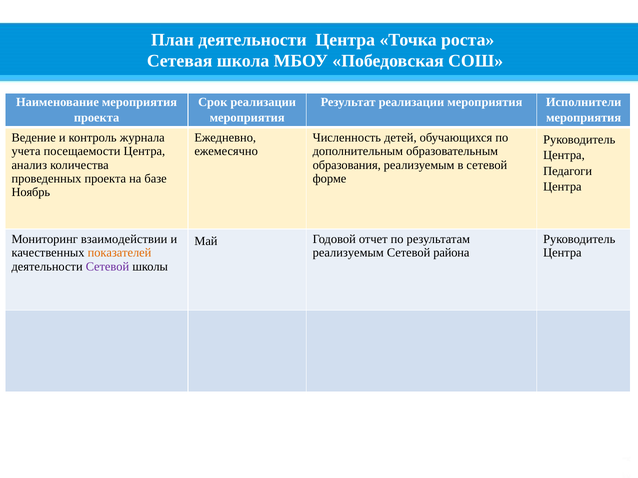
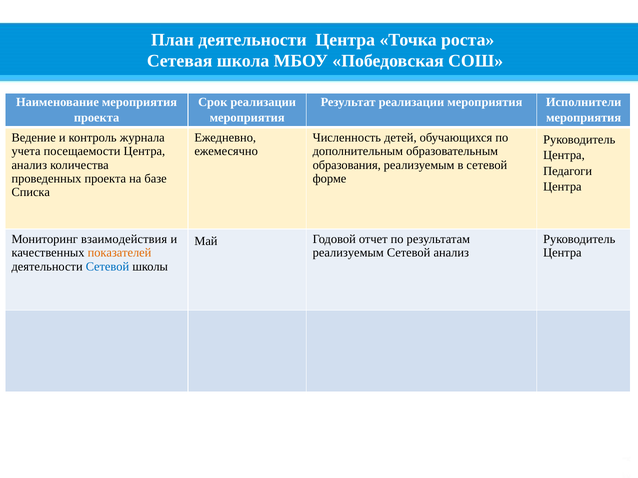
Ноябрь: Ноябрь -> Списка
взаимодействии: взаимодействии -> взаимодействия
Сетевой района: района -> анализ
Сетевой at (107, 267) colour: purple -> blue
